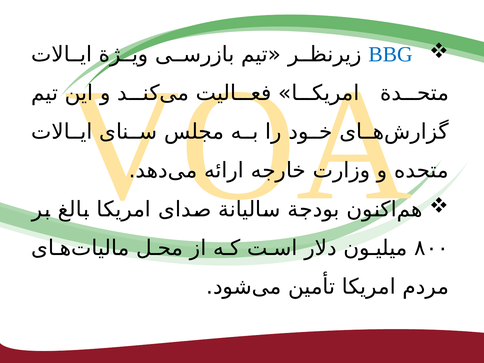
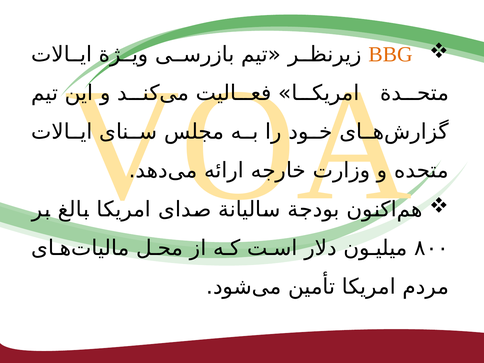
BBG colour: blue -> orange
